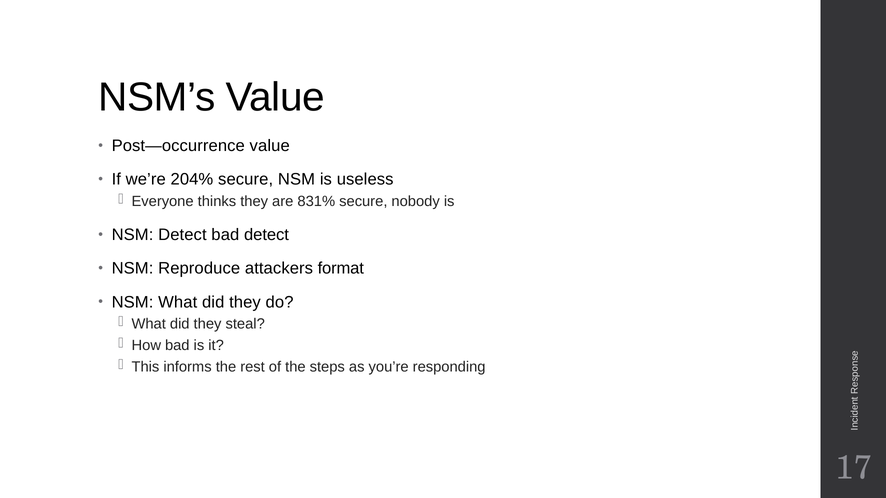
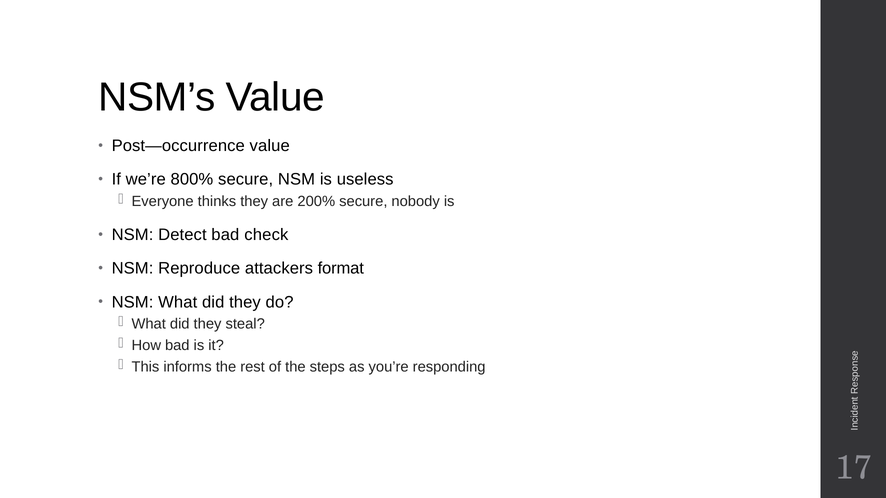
204%: 204% -> 800%
831%: 831% -> 200%
bad detect: detect -> check
